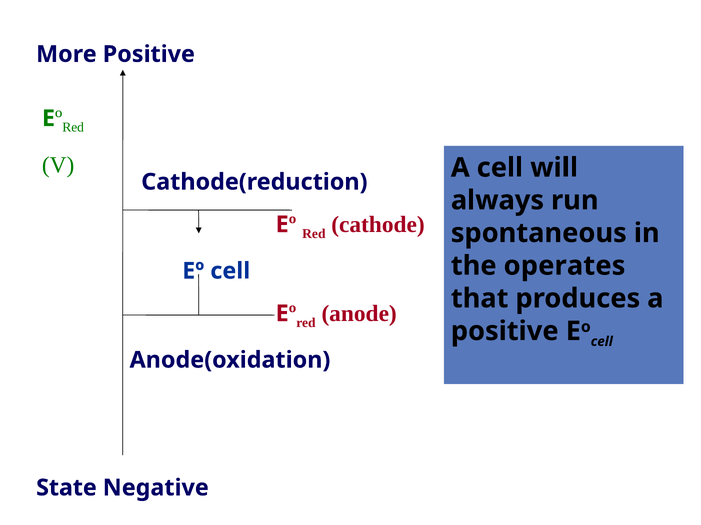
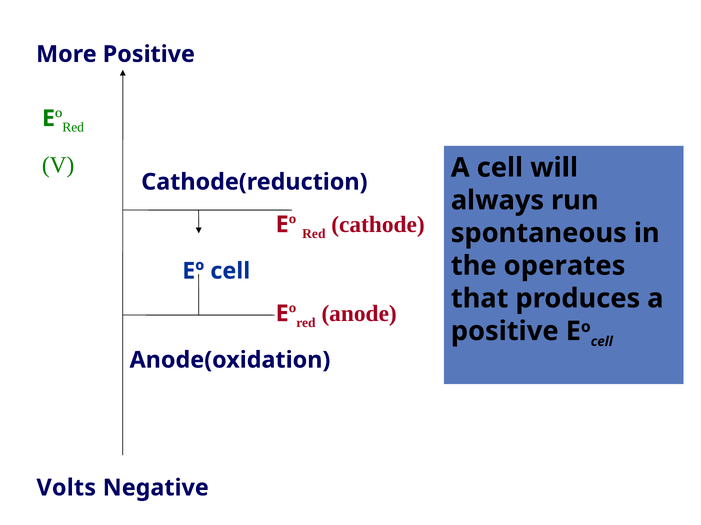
State: State -> Volts
